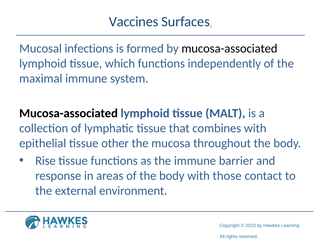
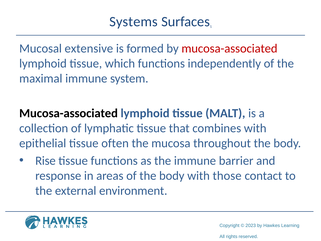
Vaccines: Vaccines -> Systems
infections: infections -> extensive
mucosa-associated at (229, 48) colour: black -> red
other: other -> often
